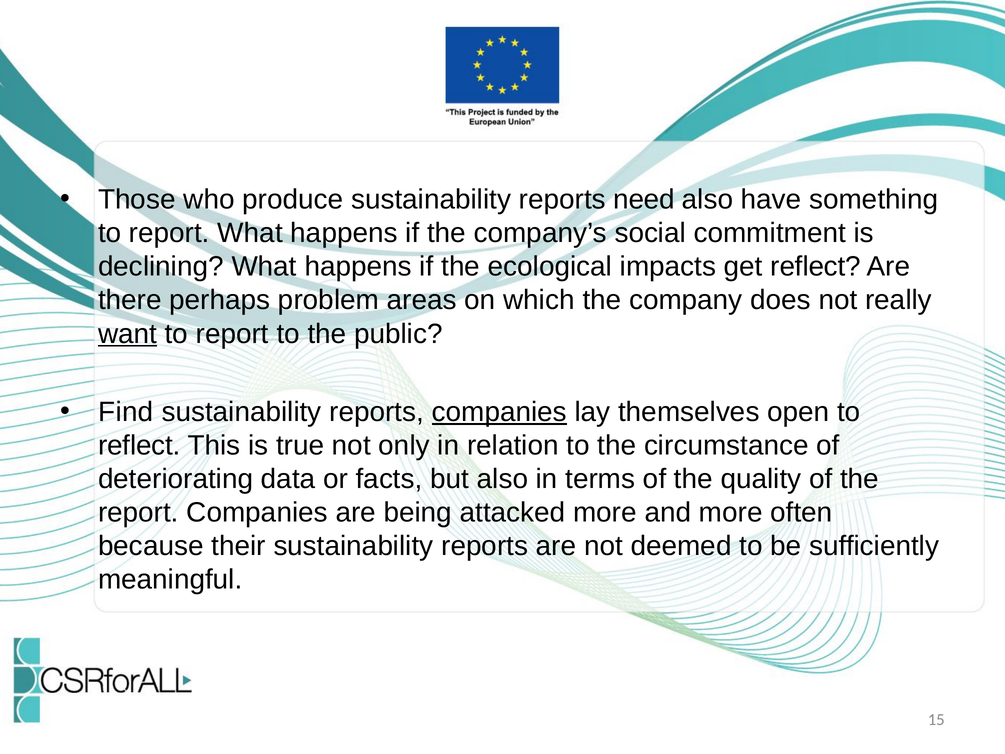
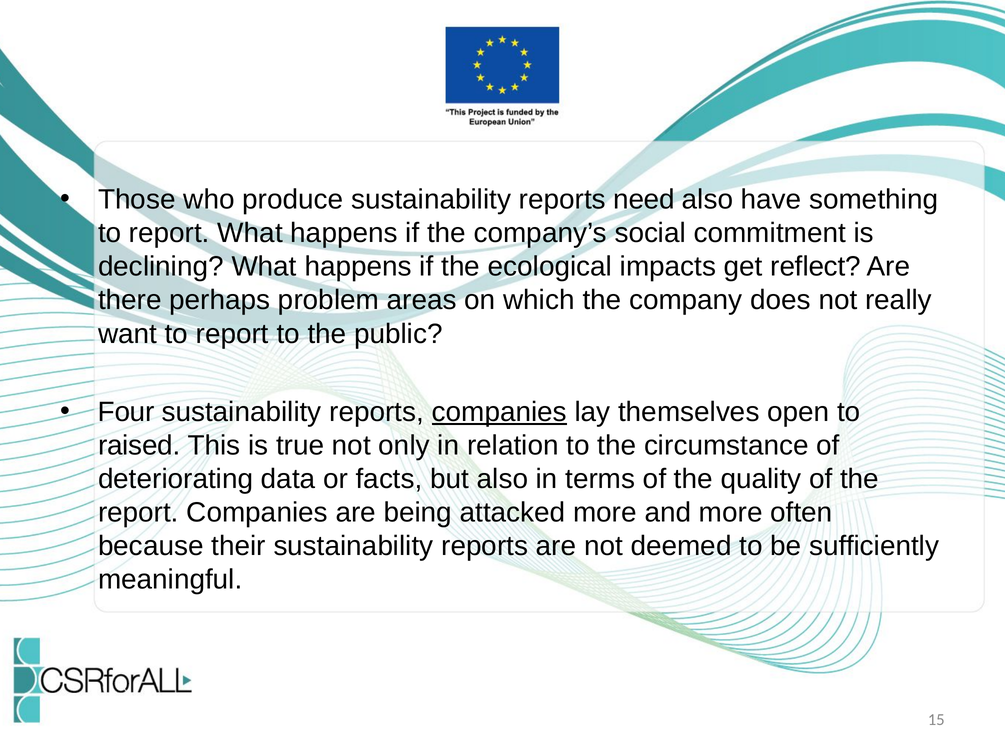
want underline: present -> none
Find: Find -> Four
reflect at (139, 445): reflect -> raised
